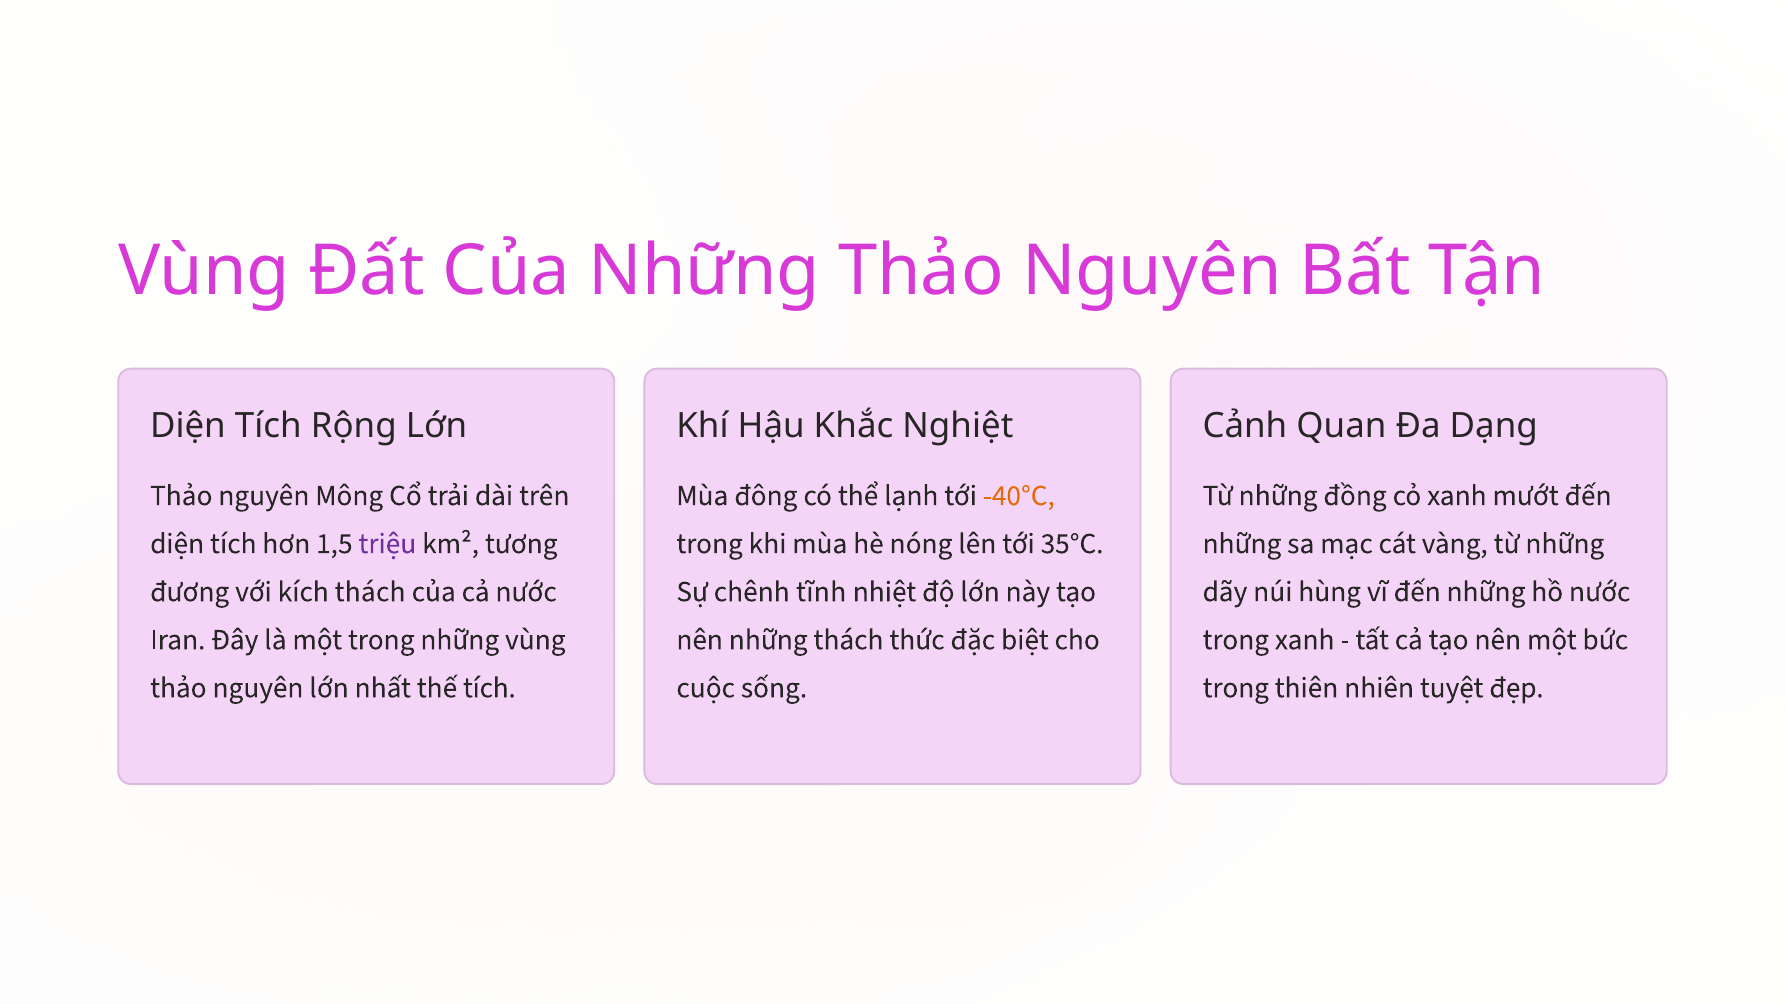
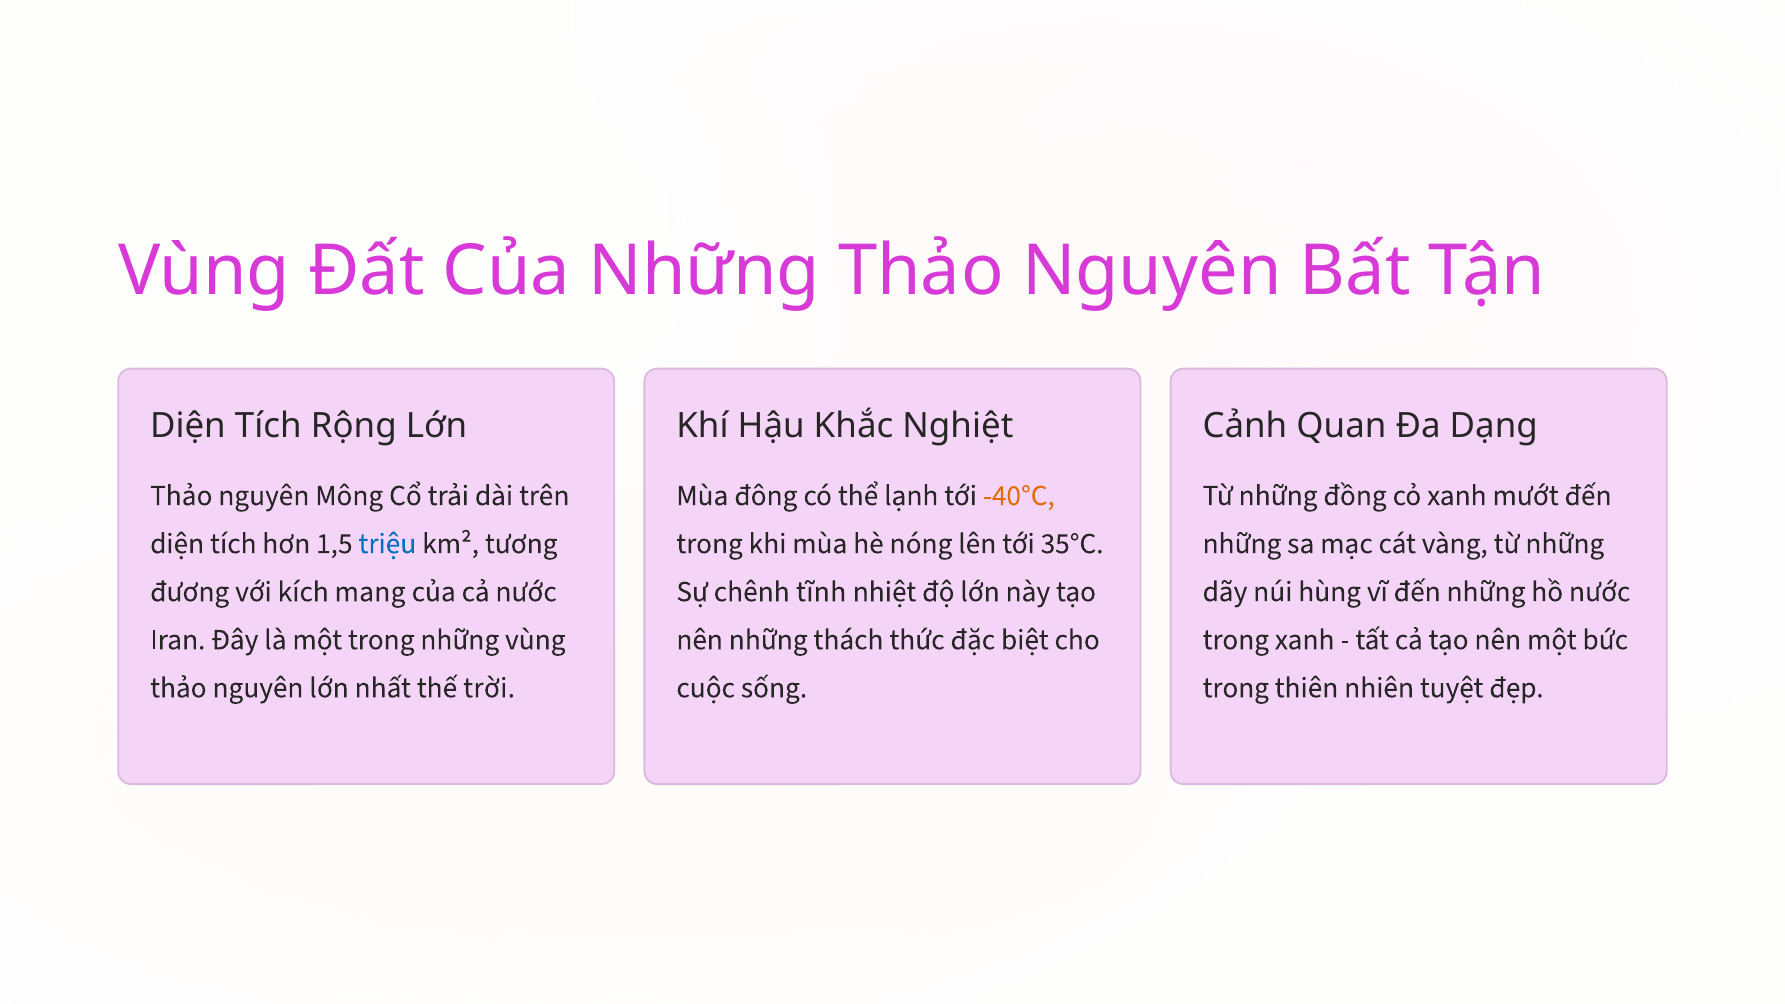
triệu colour: purple -> blue
kích thách: thách -> mang
thế tích: tích -> trời
